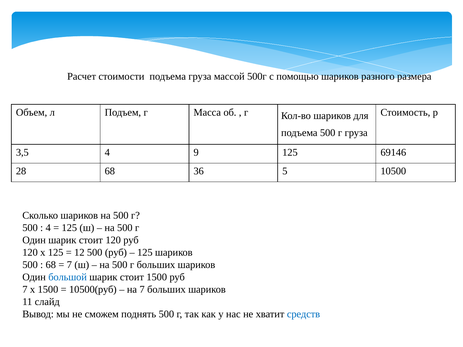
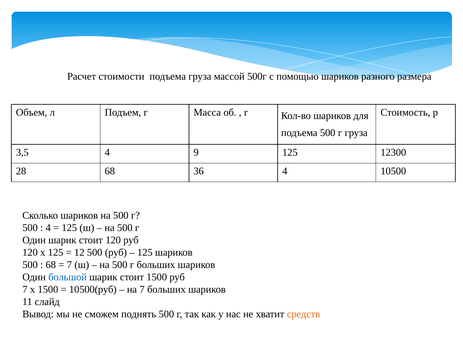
69146: 69146 -> 12300
36 5: 5 -> 4
средств colour: blue -> orange
